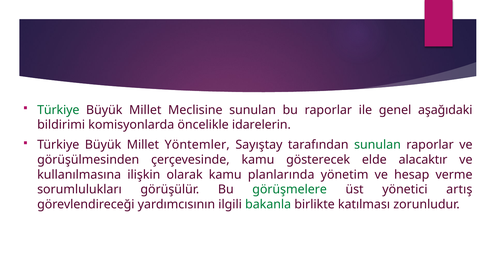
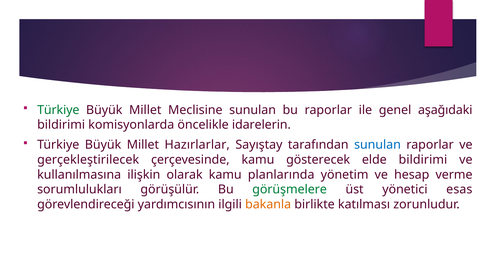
Yöntemler: Yöntemler -> Hazırlarlar
sunulan at (377, 145) colour: green -> blue
görüşülmesinden: görüşülmesinden -> gerçekleştirilecek
elde alacaktır: alacaktır -> bildirimi
artış: artış -> esas
bakanla colour: green -> orange
